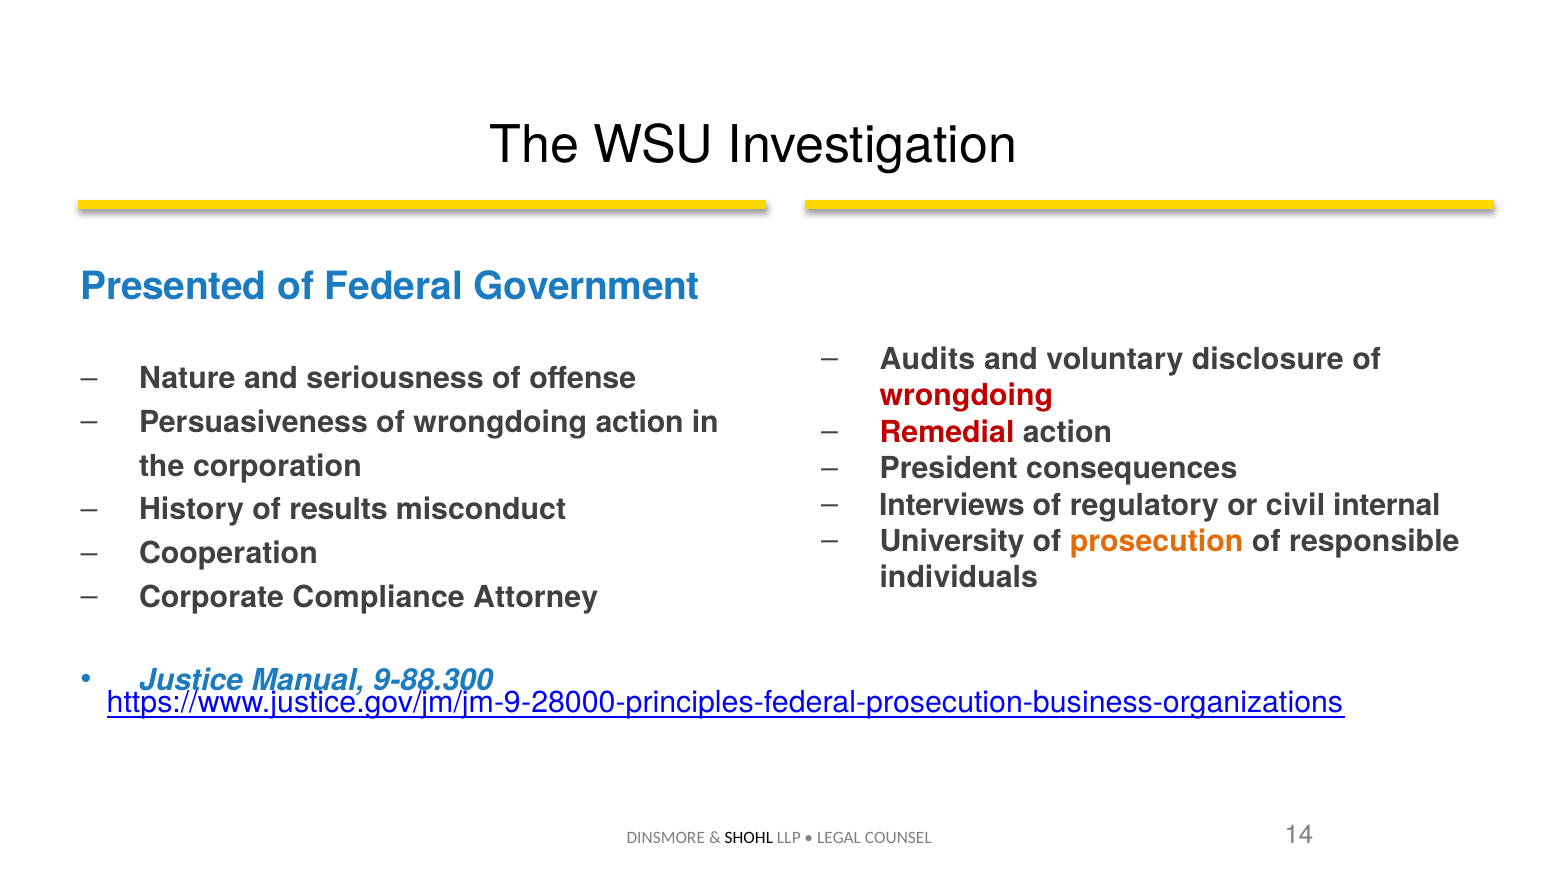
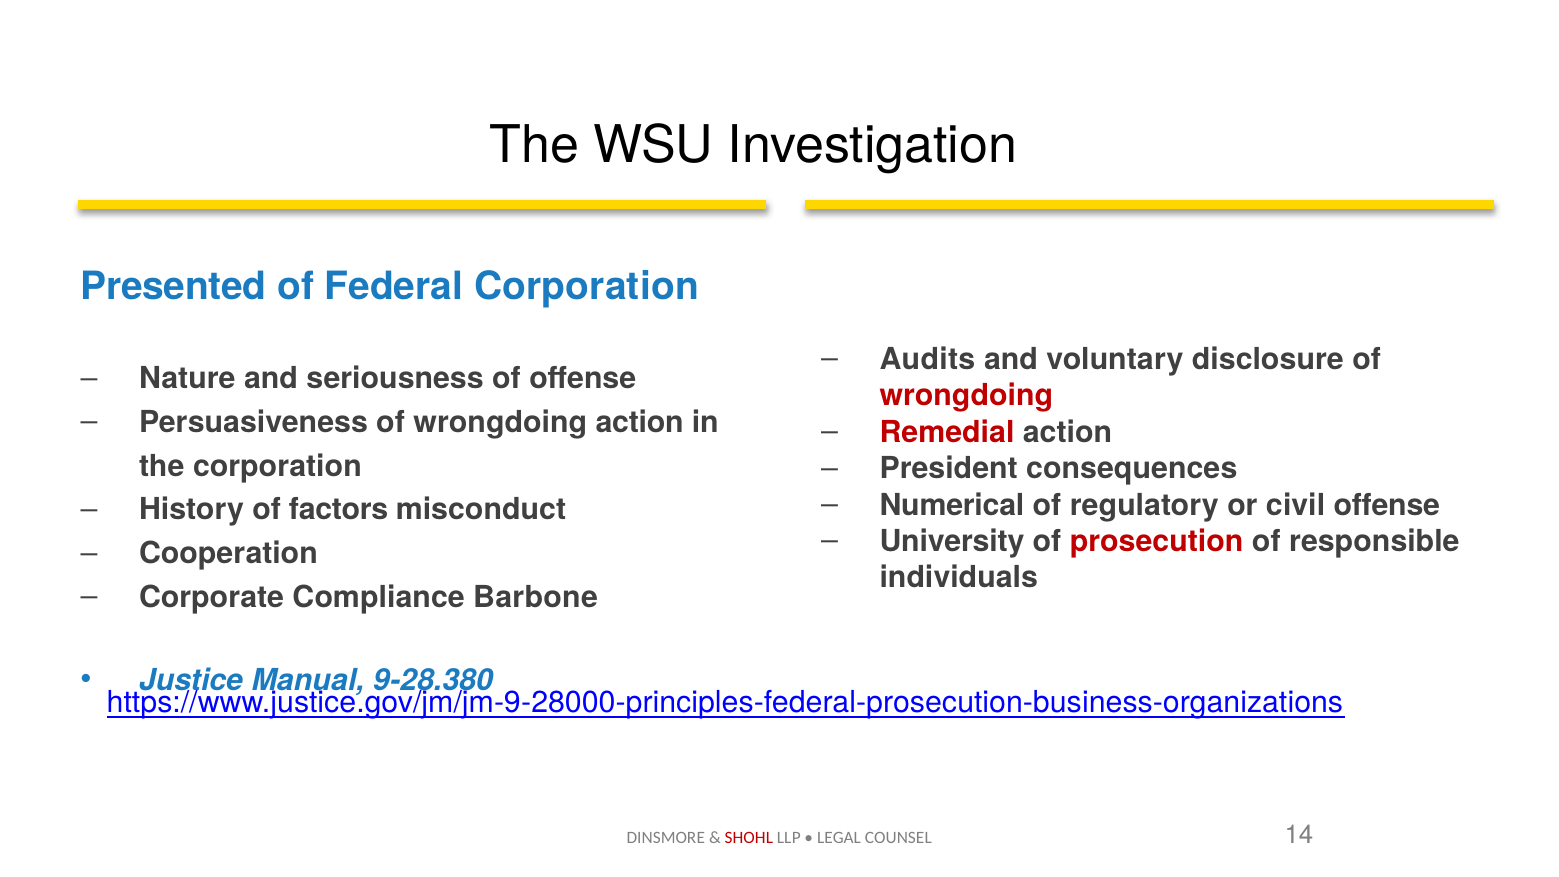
Federal Government: Government -> Corporation
Interviews: Interviews -> Numerical
civil internal: internal -> offense
results: results -> factors
prosecution colour: orange -> red
Attorney: Attorney -> Barbone
9-88.300: 9-88.300 -> 9-28.380
SHOHL colour: black -> red
